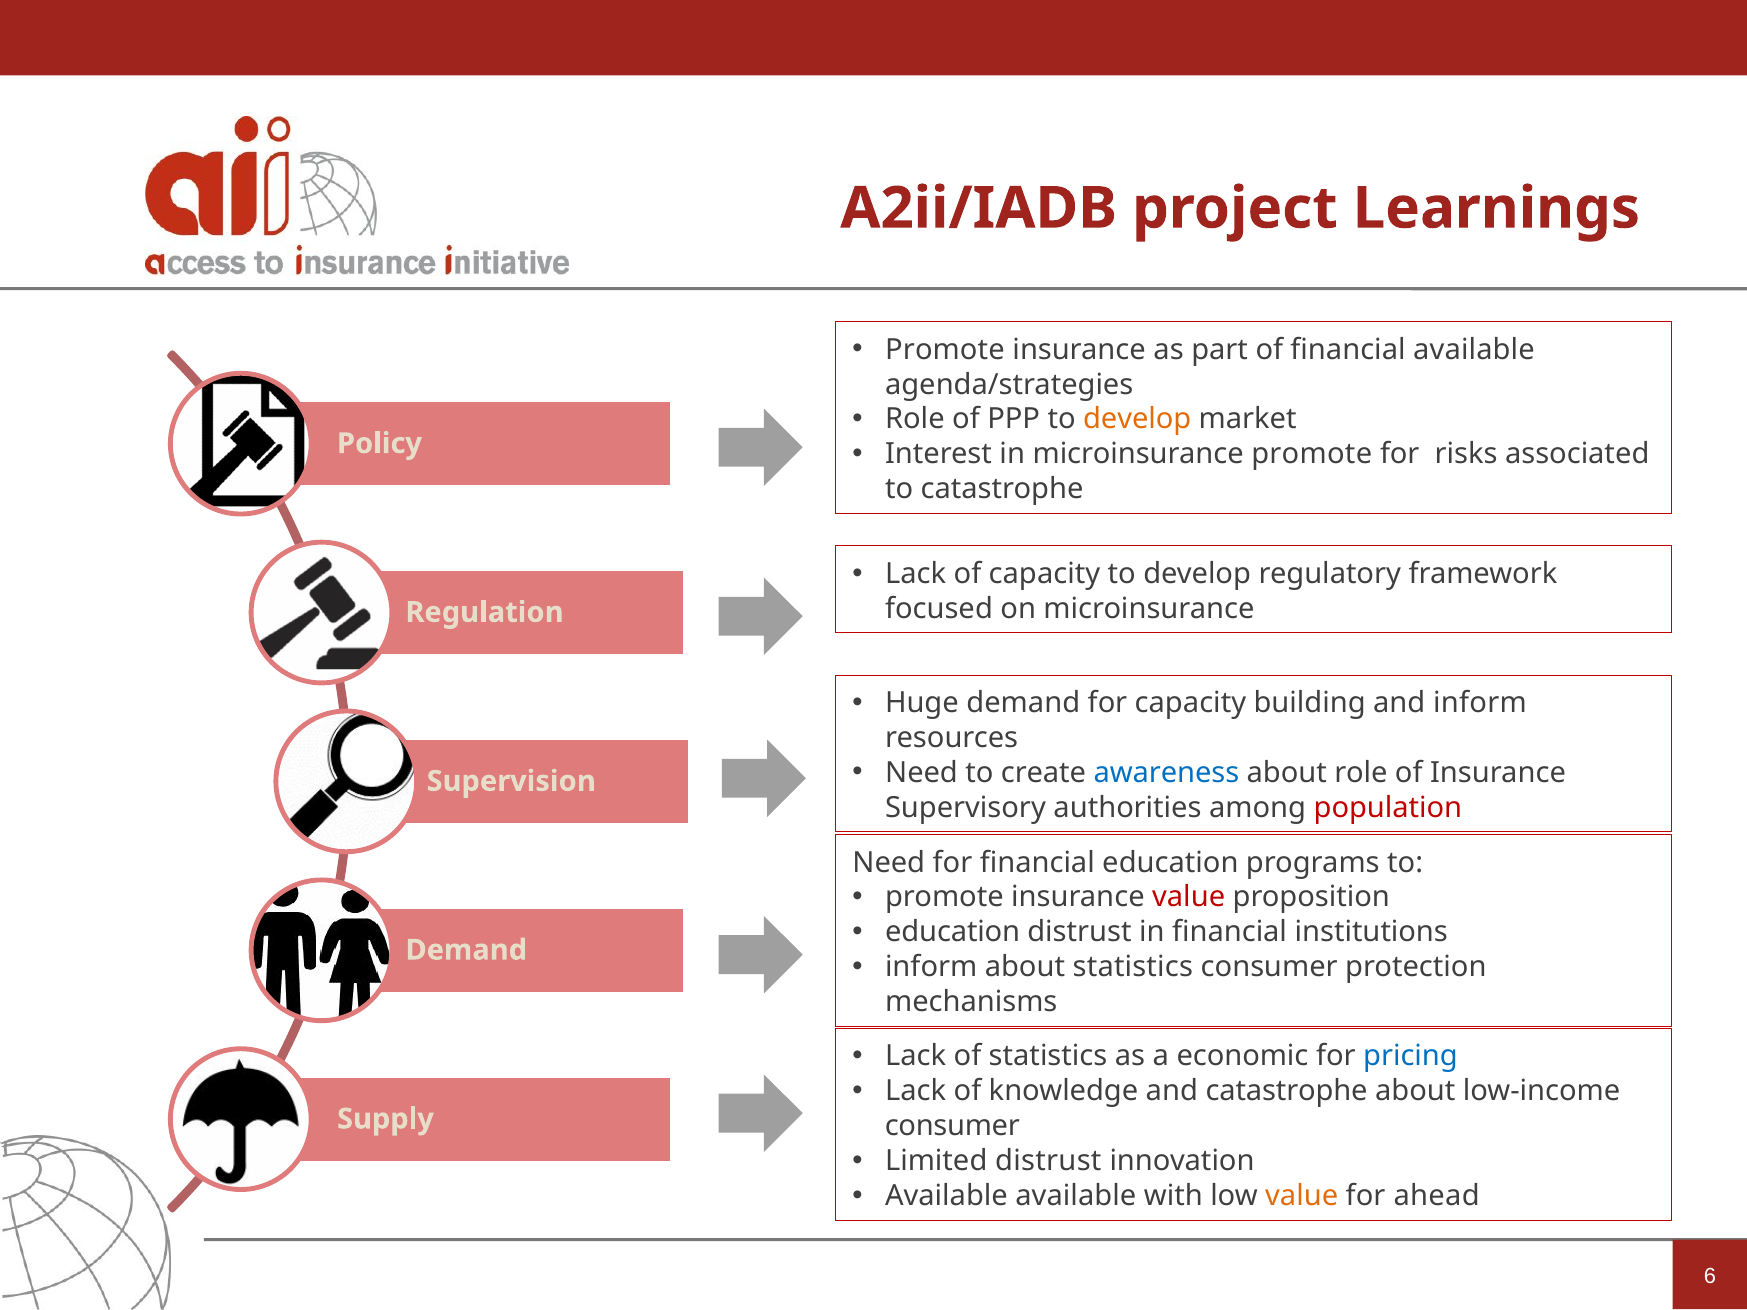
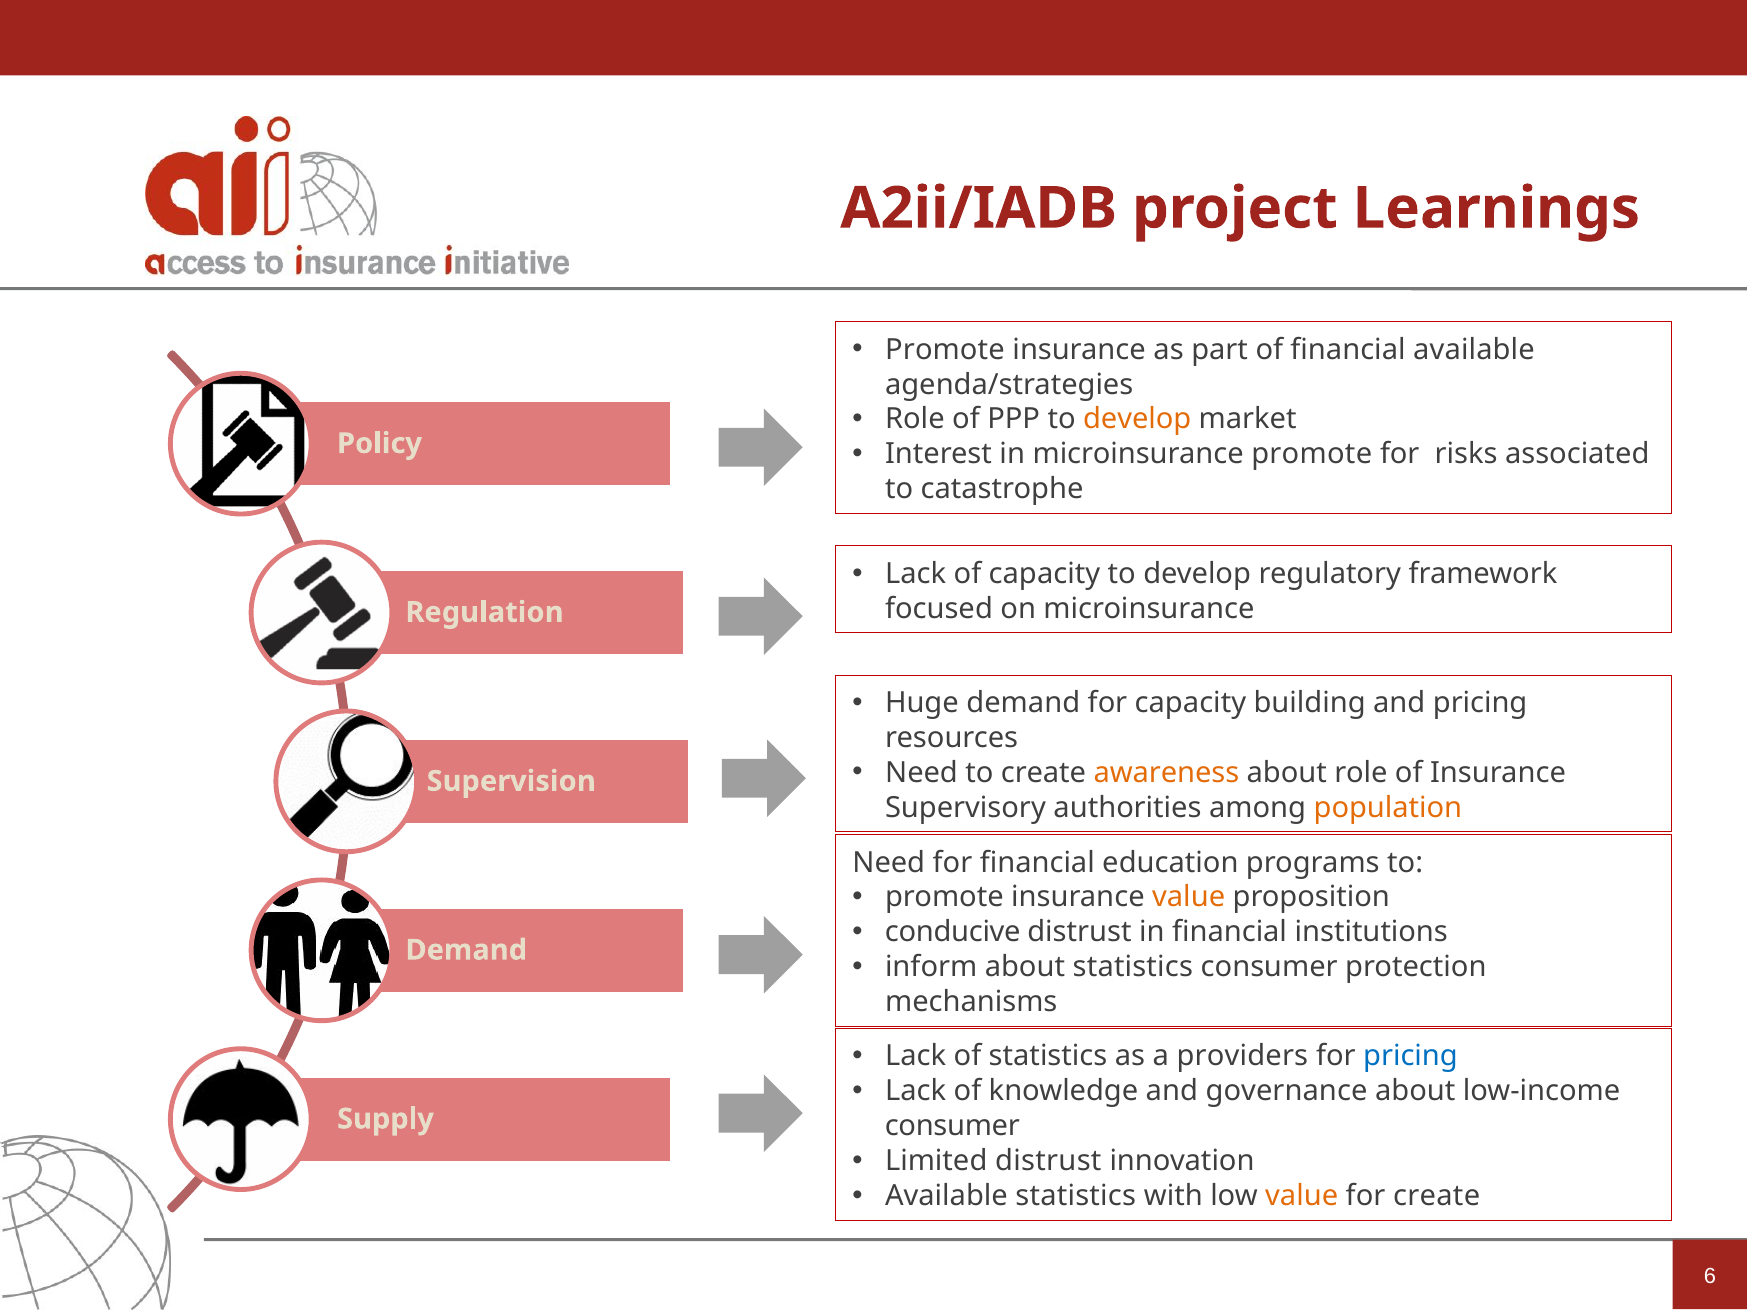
and inform: inform -> pricing
awareness colour: blue -> orange
population colour: red -> orange
value at (1189, 898) colour: red -> orange
education at (953, 932): education -> conducive
economic: economic -> providers
and catastrophe: catastrophe -> governance
Available available: available -> statistics
for ahead: ahead -> create
